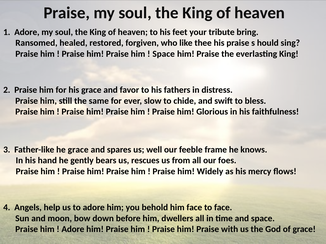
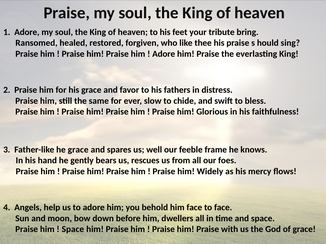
Space at (164, 54): Space -> Adore
Adore at (73, 230): Adore -> Space
